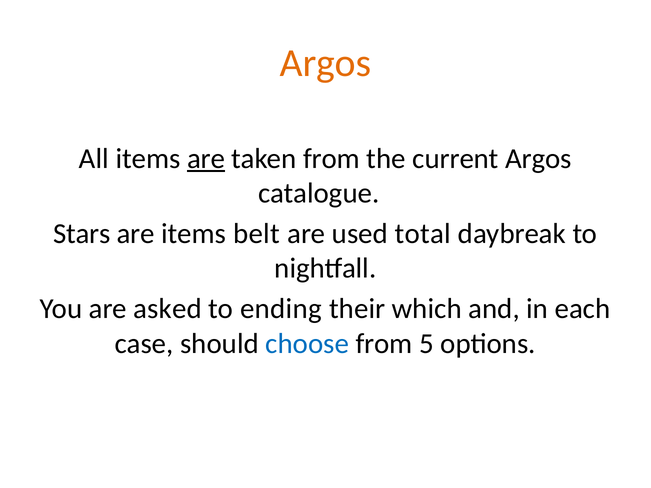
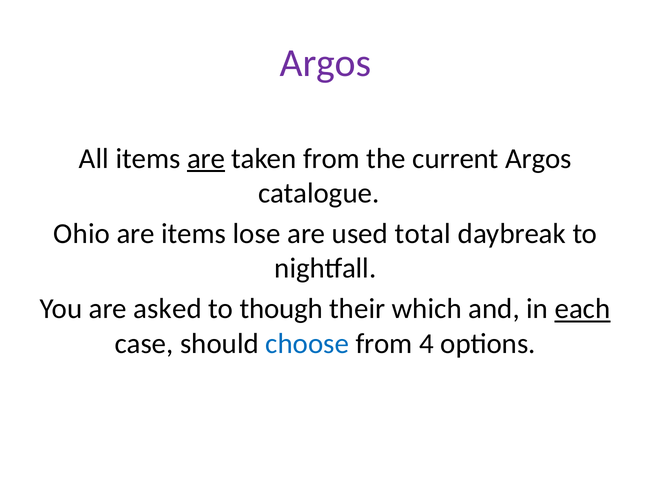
Argos at (326, 63) colour: orange -> purple
Stars: Stars -> Ohio
belt: belt -> lose
ending: ending -> though
each underline: none -> present
5: 5 -> 4
